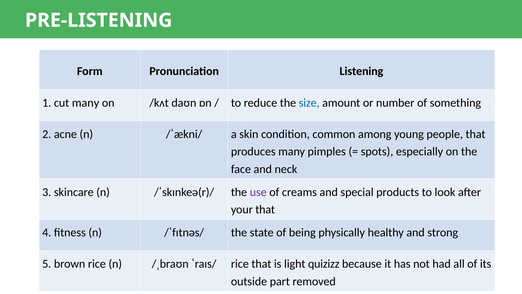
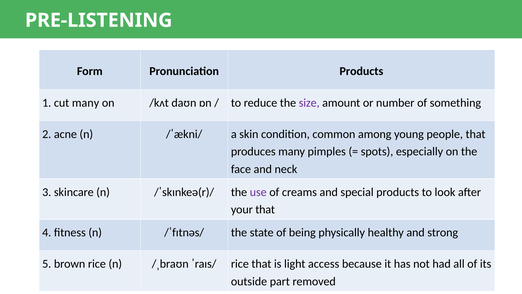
Pronunciation Listening: Listening -> Products
size colour: blue -> purple
quizizz: quizizz -> access
